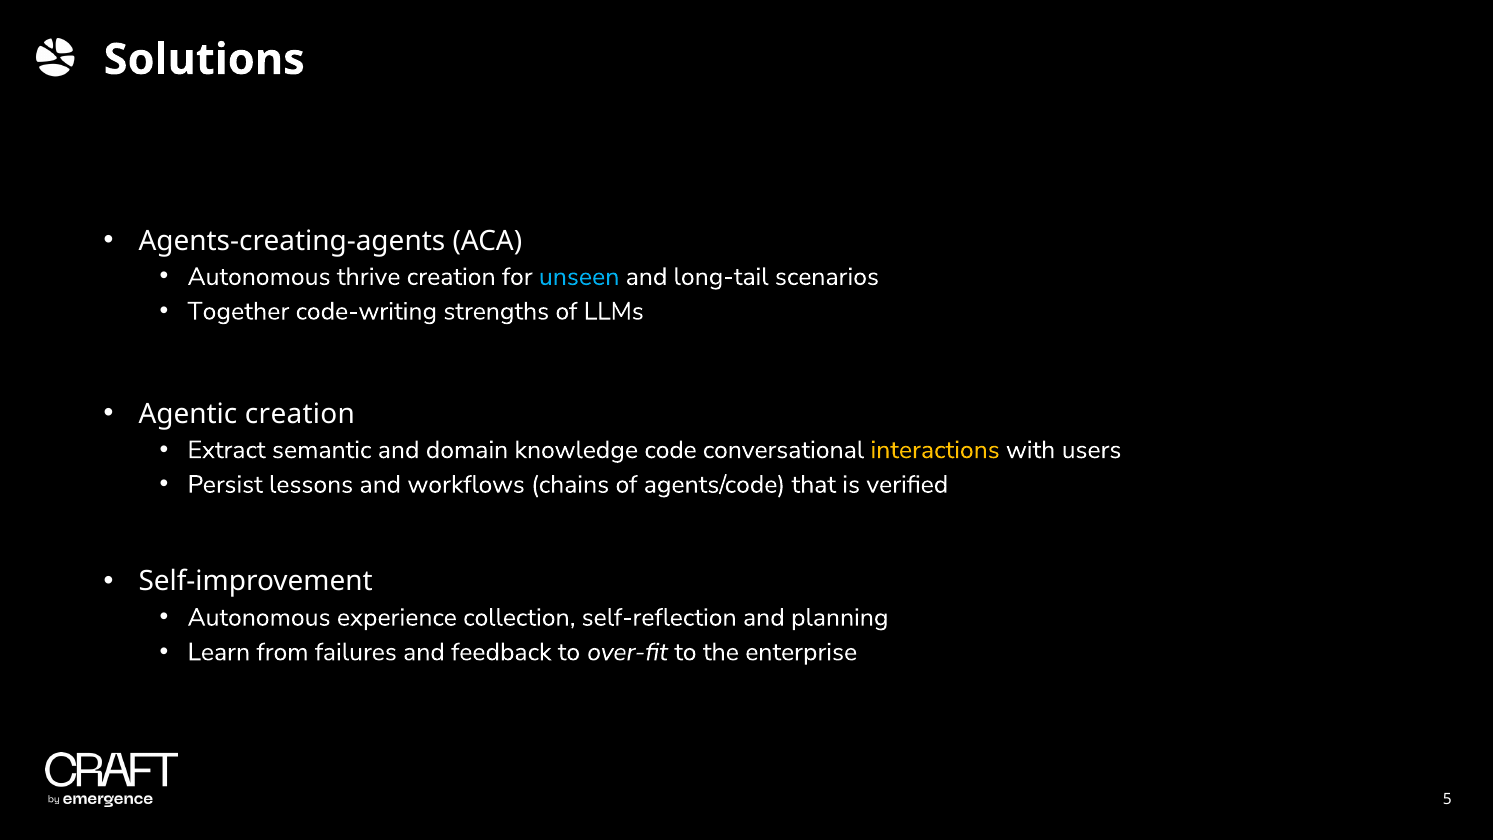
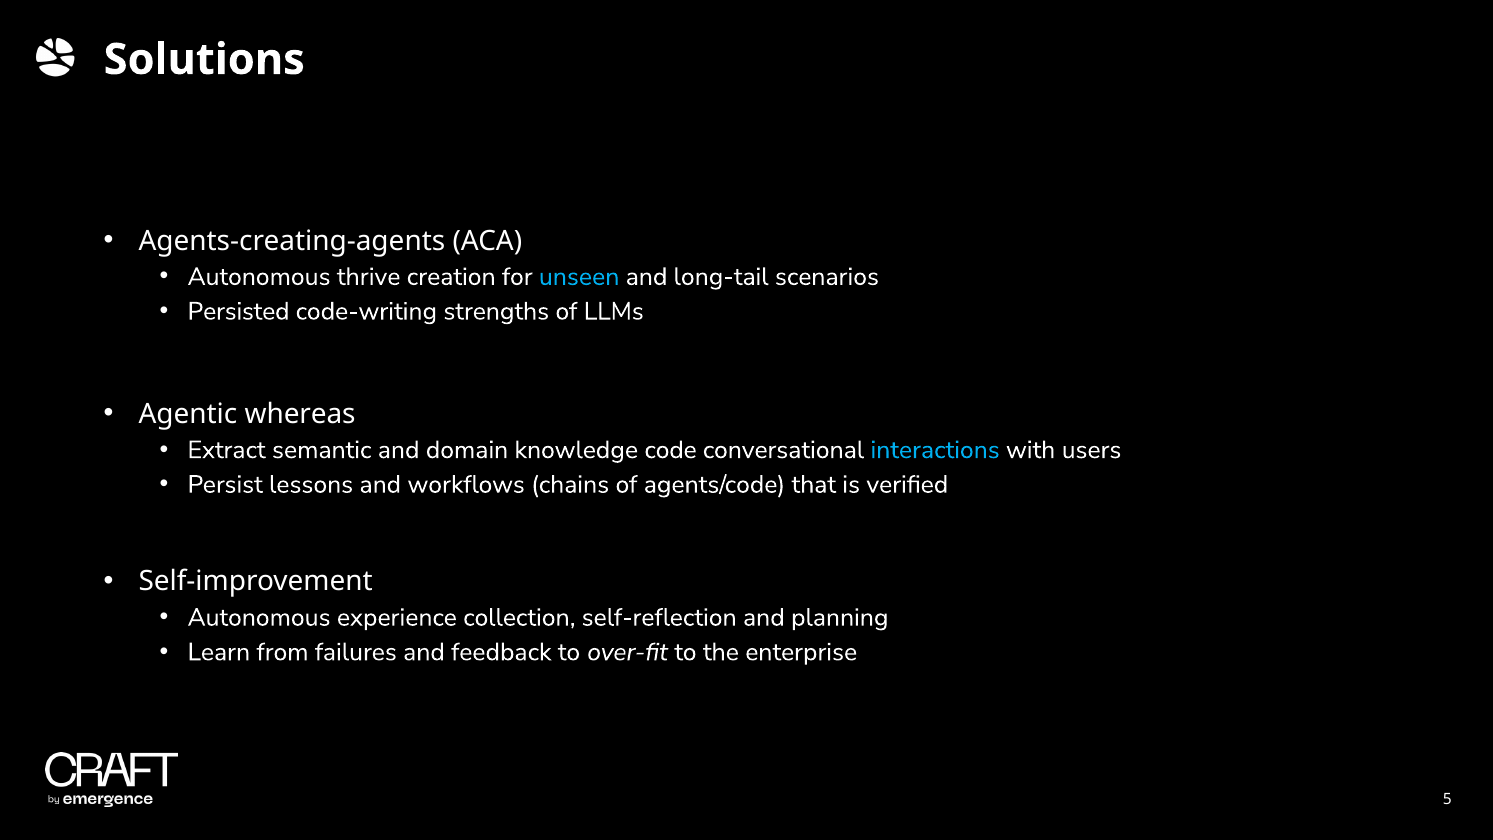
Together: Together -> Persisted
Agentic creation: creation -> whereas
interactions colour: yellow -> light blue
